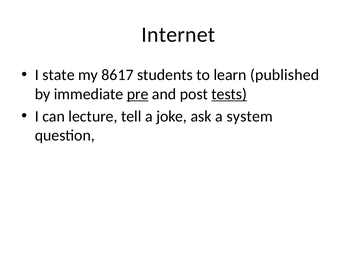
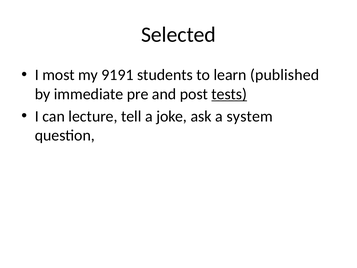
Internet: Internet -> Selected
state: state -> most
8617: 8617 -> 9191
pre underline: present -> none
